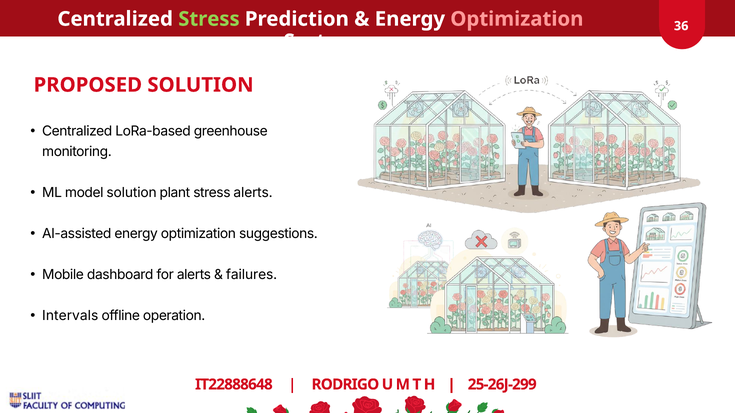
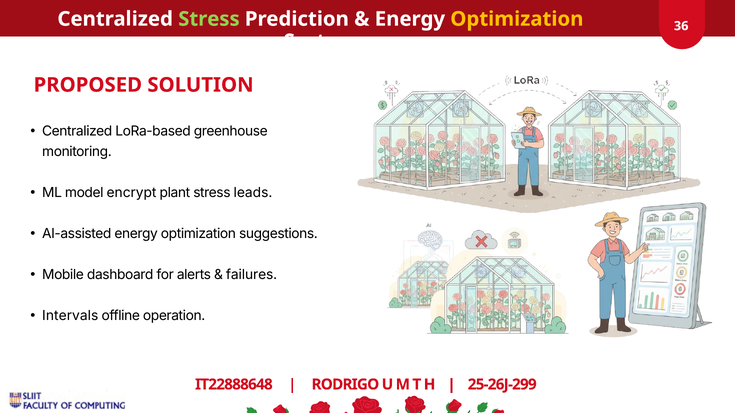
Optimization at (517, 19) colour: pink -> yellow
model solution: solution -> encrypt
stress alerts: alerts -> leads
